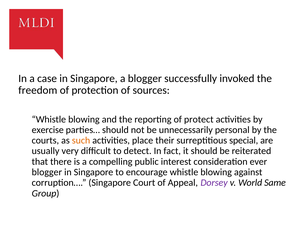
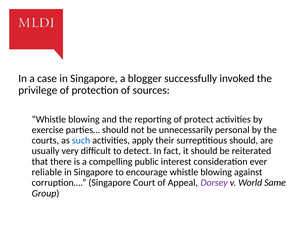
freedom: freedom -> privilege
such colour: orange -> blue
place: place -> apply
surreptitious special: special -> should
blogger at (47, 172): blogger -> reliable
